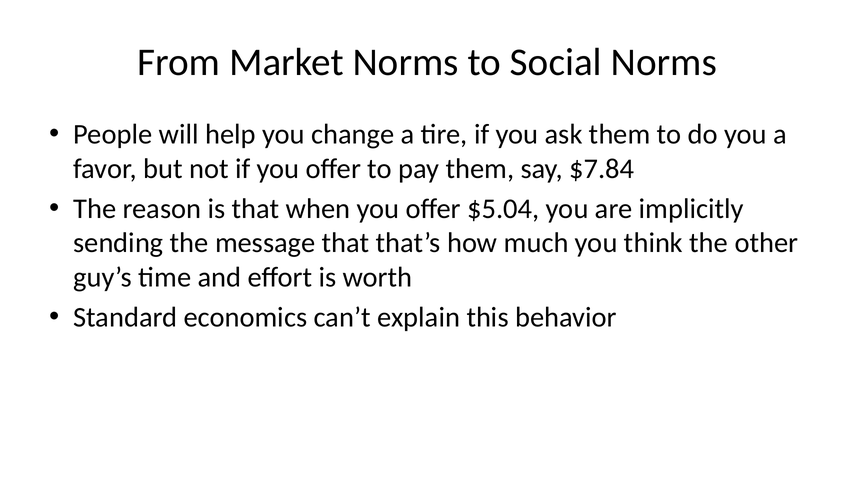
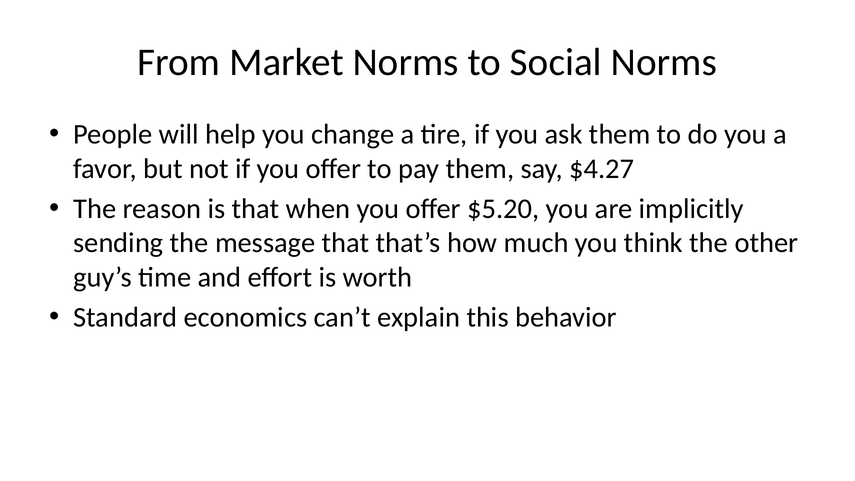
$7.84: $7.84 -> $4.27
$5.04: $5.04 -> $5.20
